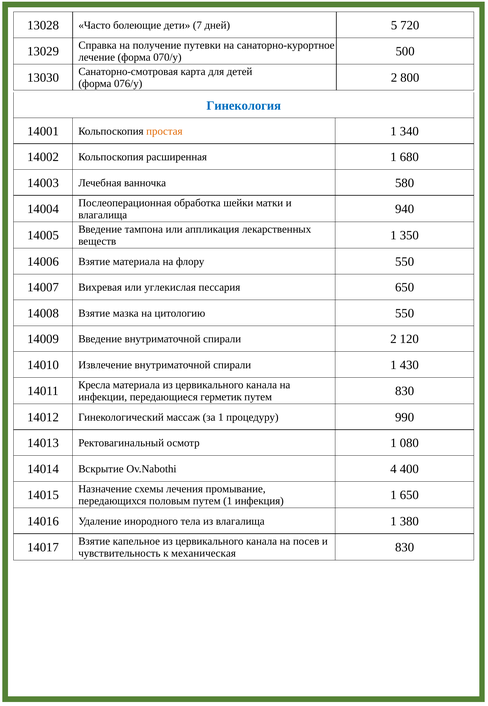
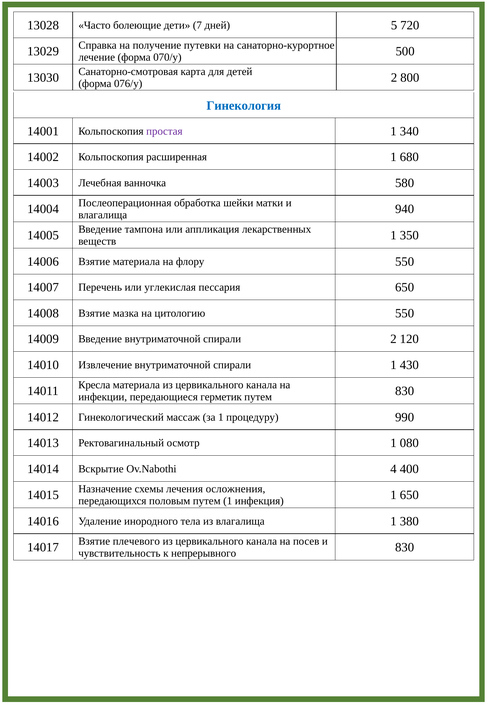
простая colour: orange -> purple
Вихревая: Вихревая -> Перечень
промывание: промывание -> осложнения
капельное: капельное -> плечевого
механическая: механическая -> непрерывного
